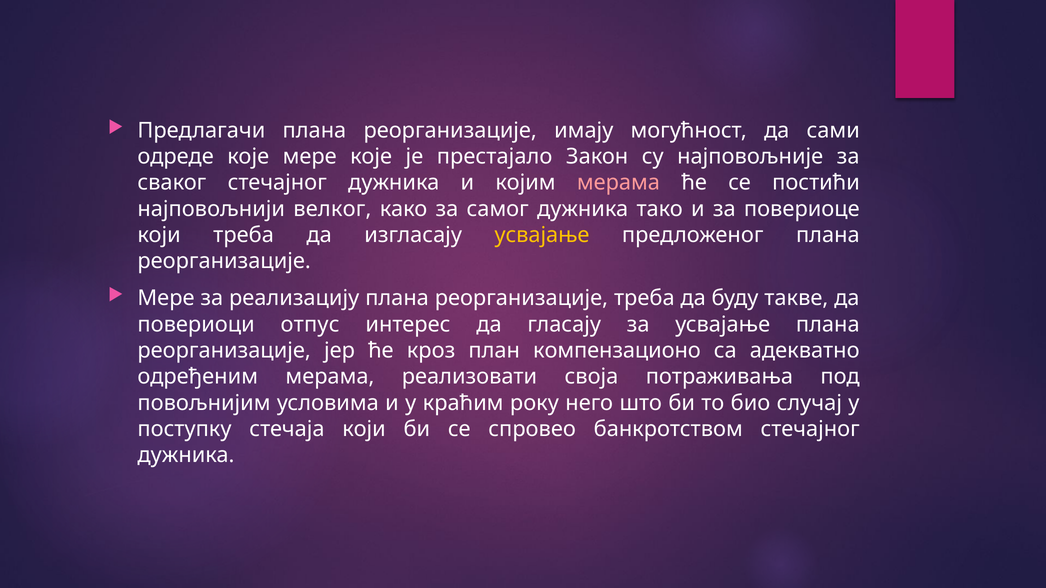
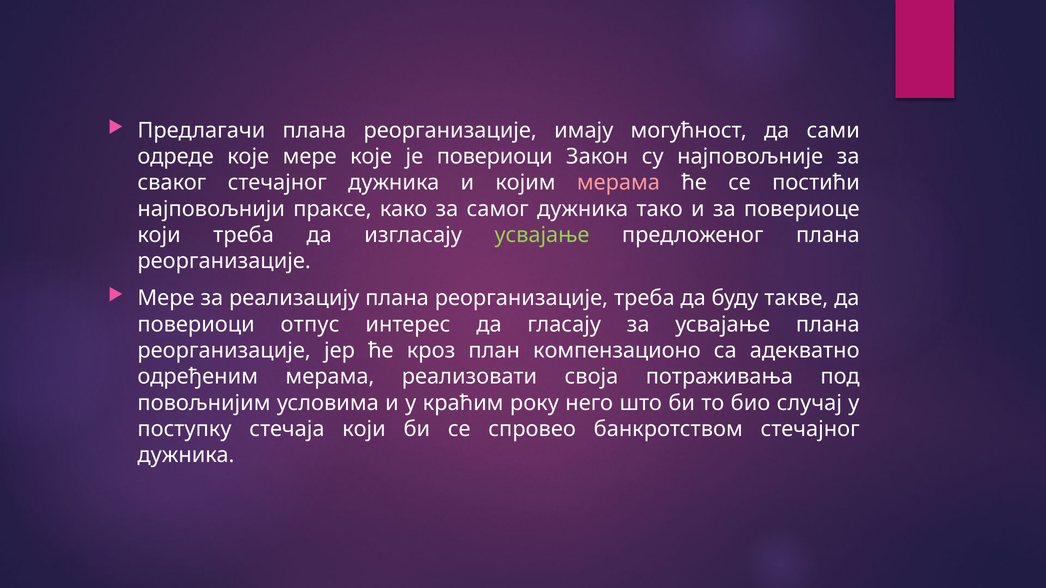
је престајало: престајало -> повериоци
велког: велког -> праксе
усвајање at (542, 235) colour: yellow -> light green
